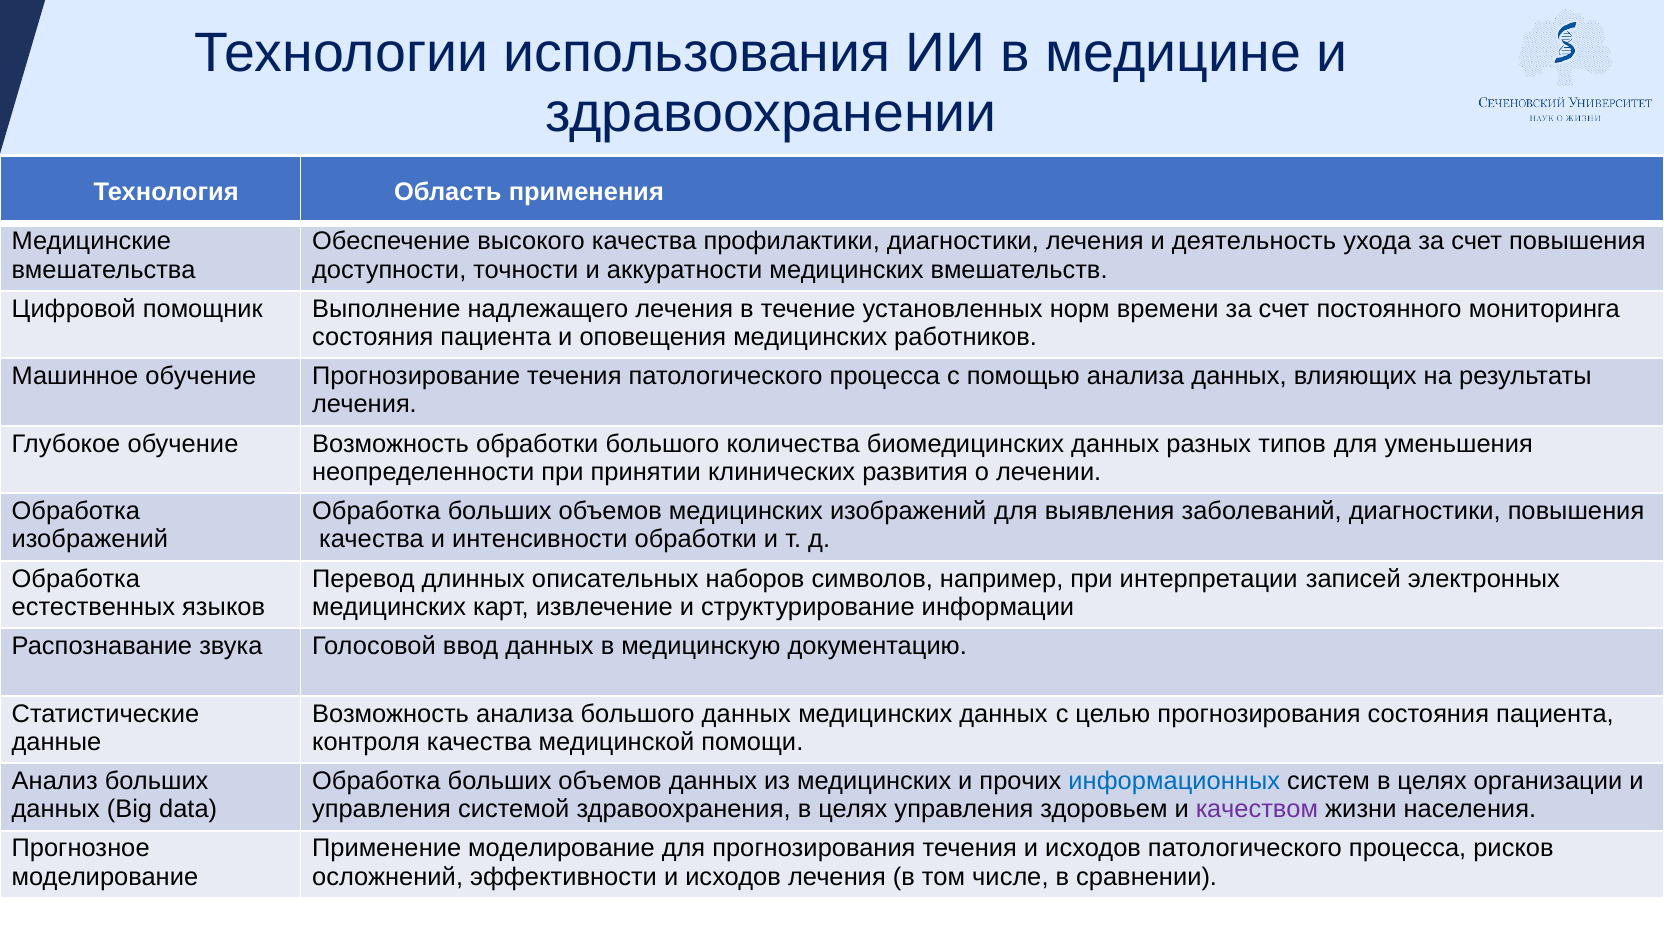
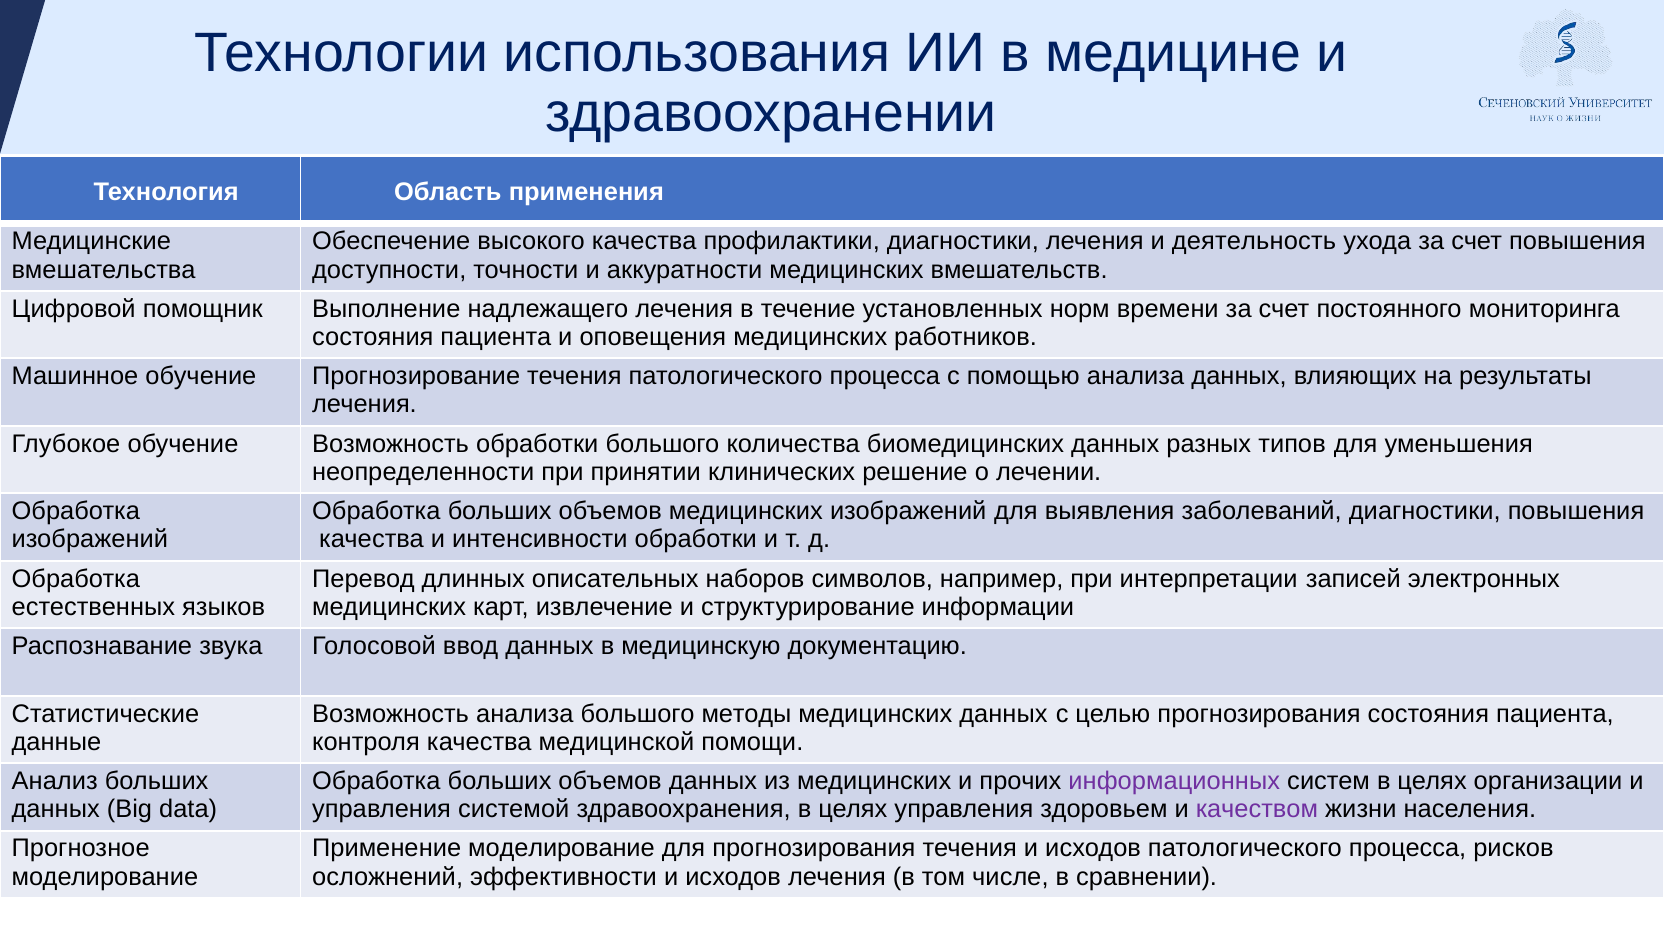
развития: развития -> решение
большого данных: данных -> методы
информационных colour: blue -> purple
